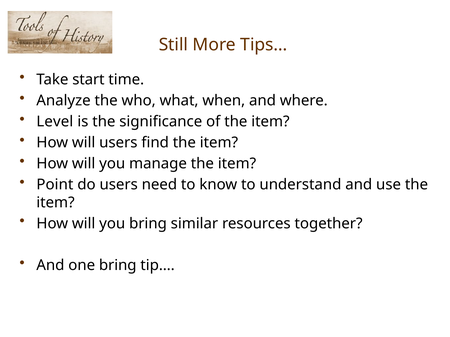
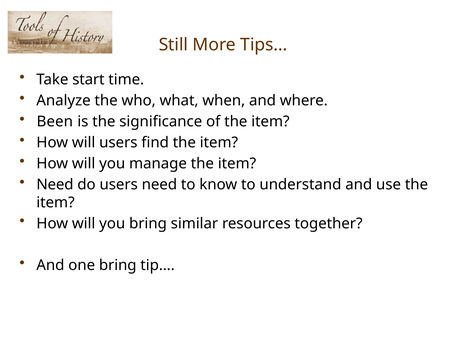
Level: Level -> Been
Point at (55, 185): Point -> Need
